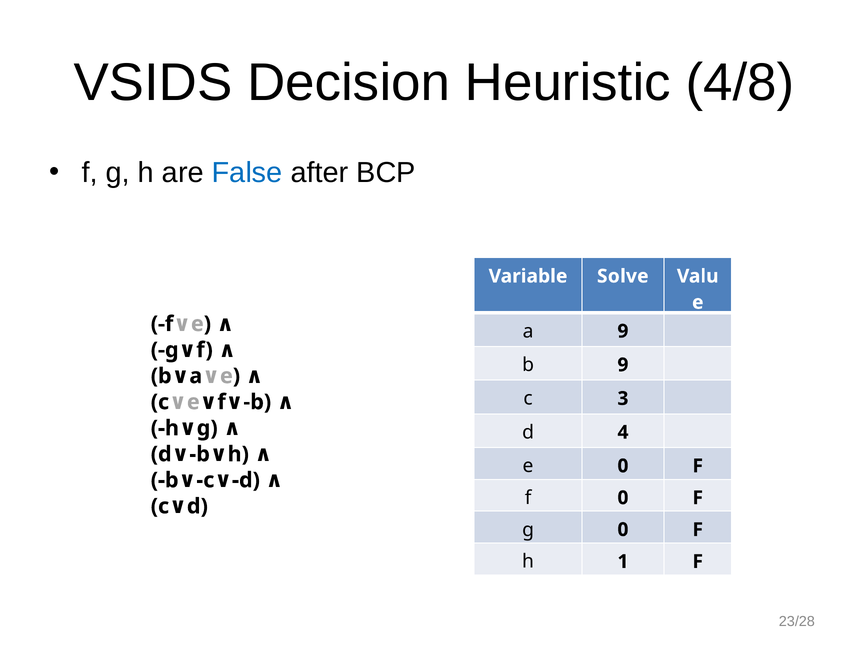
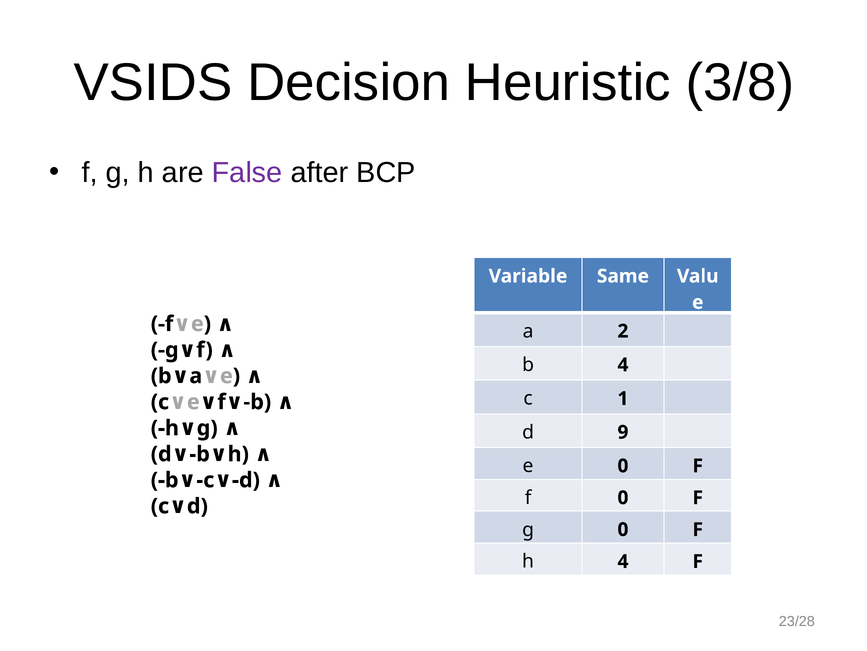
4/8: 4/8 -> 3/8
False colour: blue -> purple
Solve: Solve -> Same
a 9: 9 -> 2
b 9: 9 -> 4
3: 3 -> 1
4: 4 -> 9
h 1: 1 -> 4
